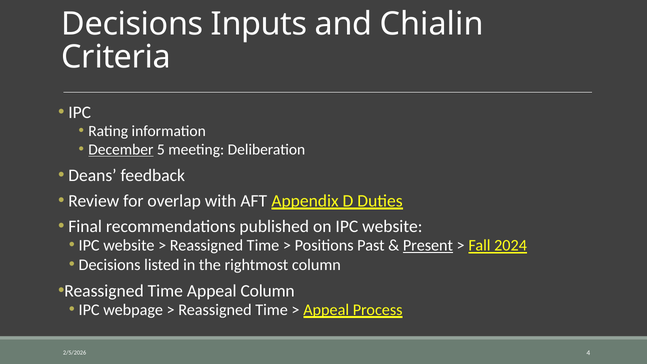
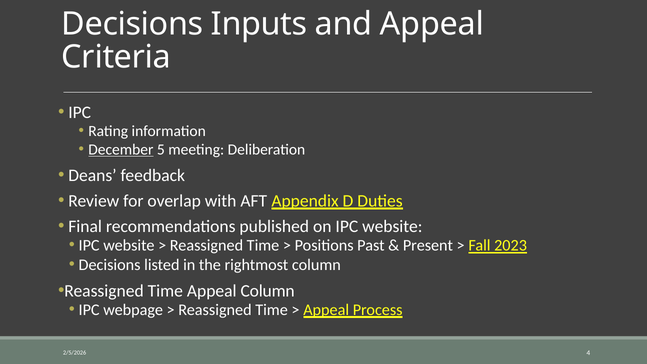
and Chialin: Chialin -> Appeal
Present underline: present -> none
2024: 2024 -> 2023
